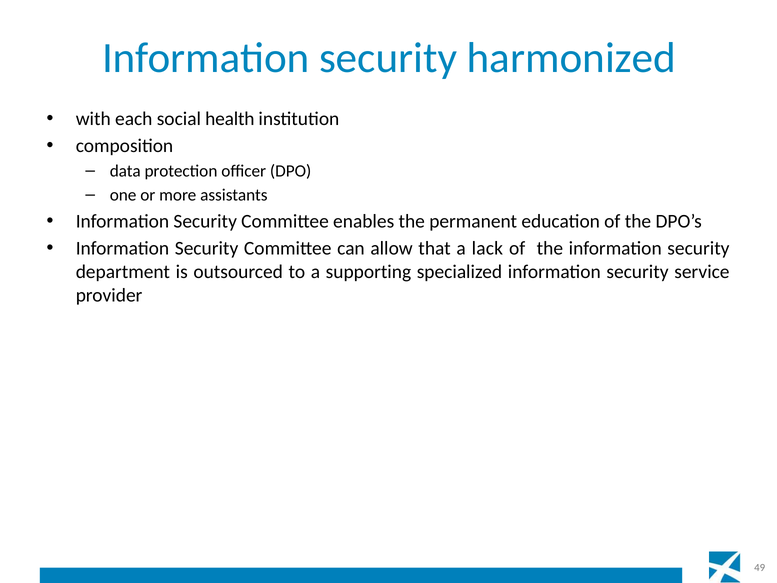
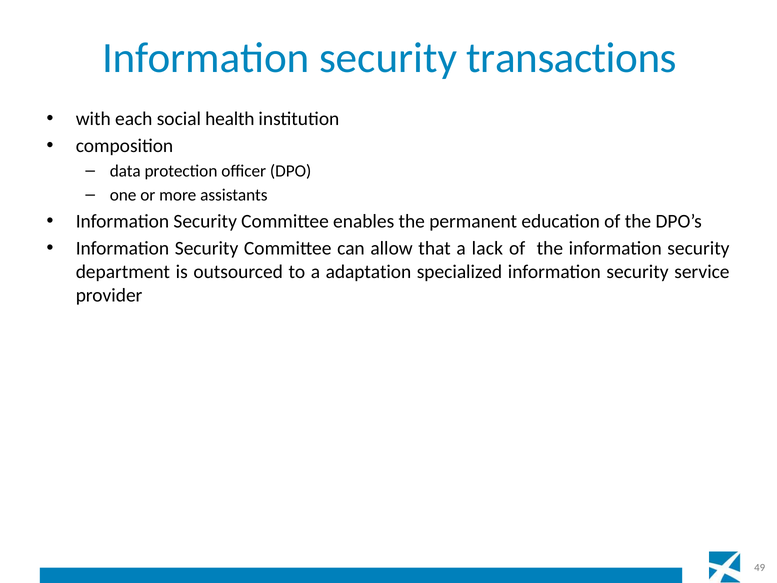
harmonized: harmonized -> transactions
supporting: supporting -> adaptation
